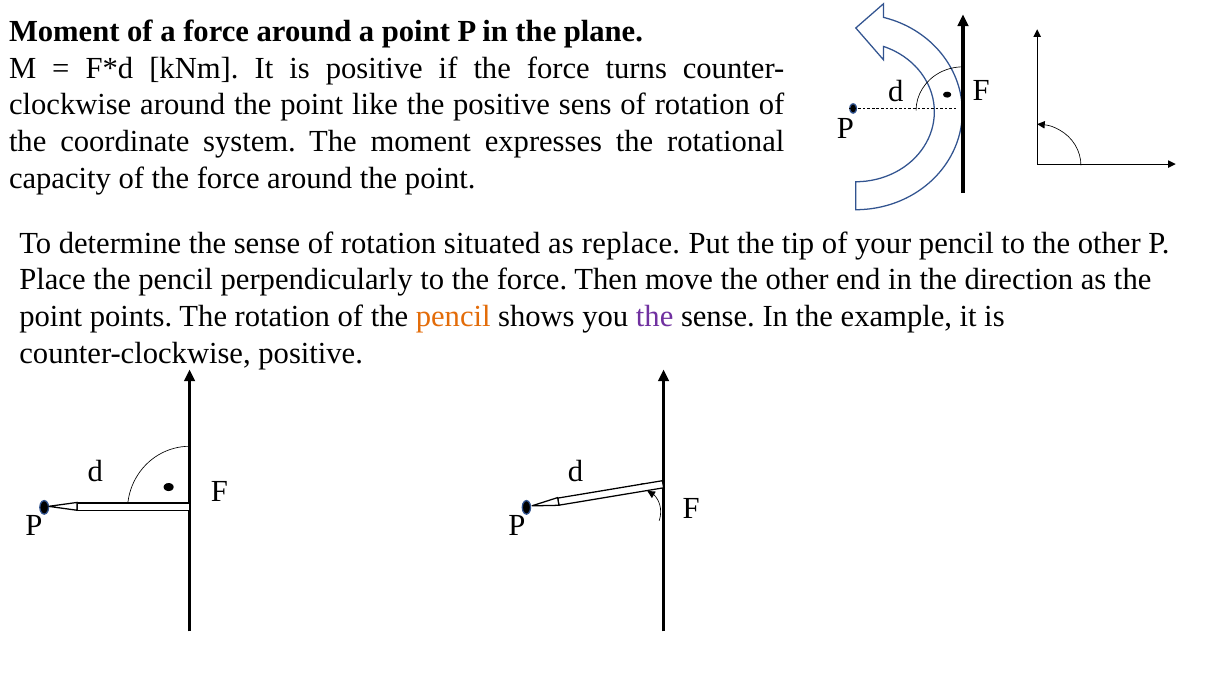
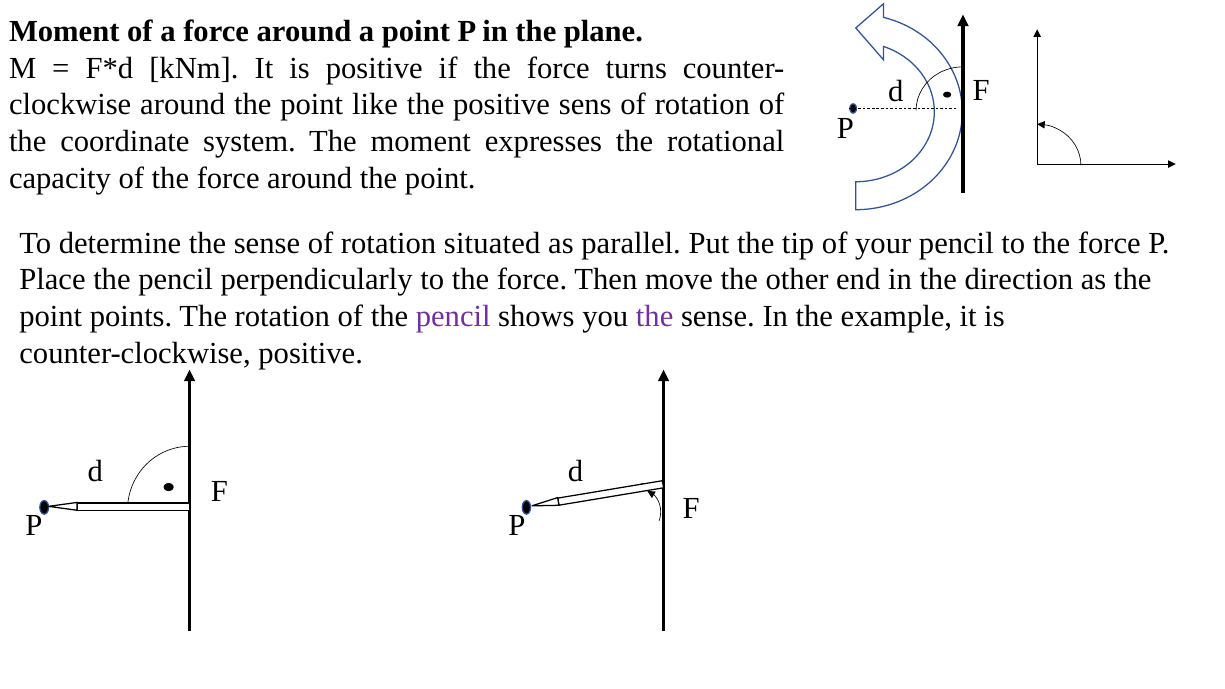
replace: replace -> parallel
pencil to the other: other -> force
pencil at (453, 317) colour: orange -> purple
